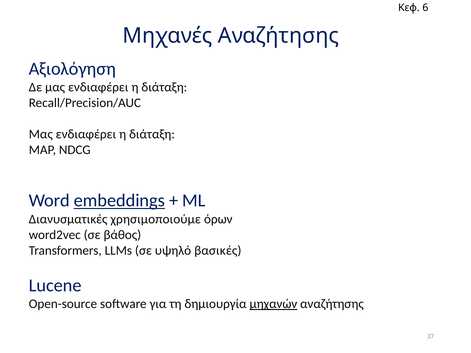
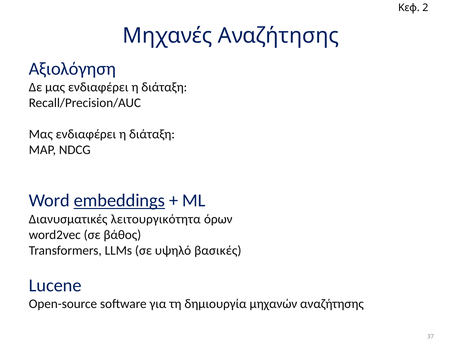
6: 6 -> 2
χρησιμοποιούμε: χρησιμοποιούμε -> λειτουργικότητα
μηχανών underline: present -> none
